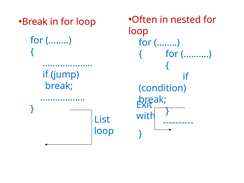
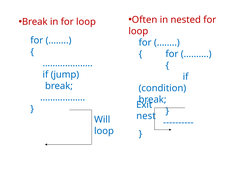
with: with -> nest
List: List -> Will
